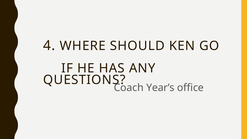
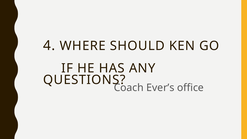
Year’s: Year’s -> Ever’s
